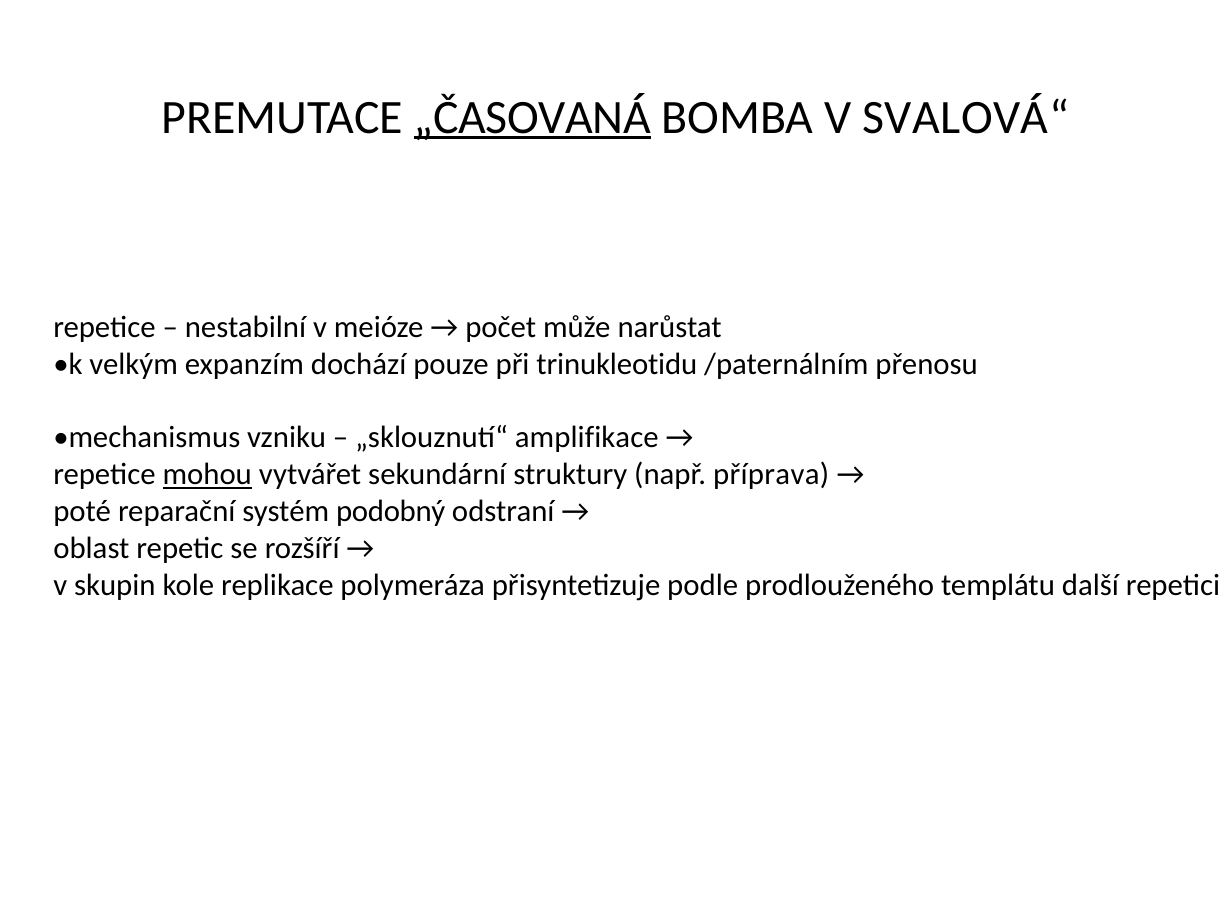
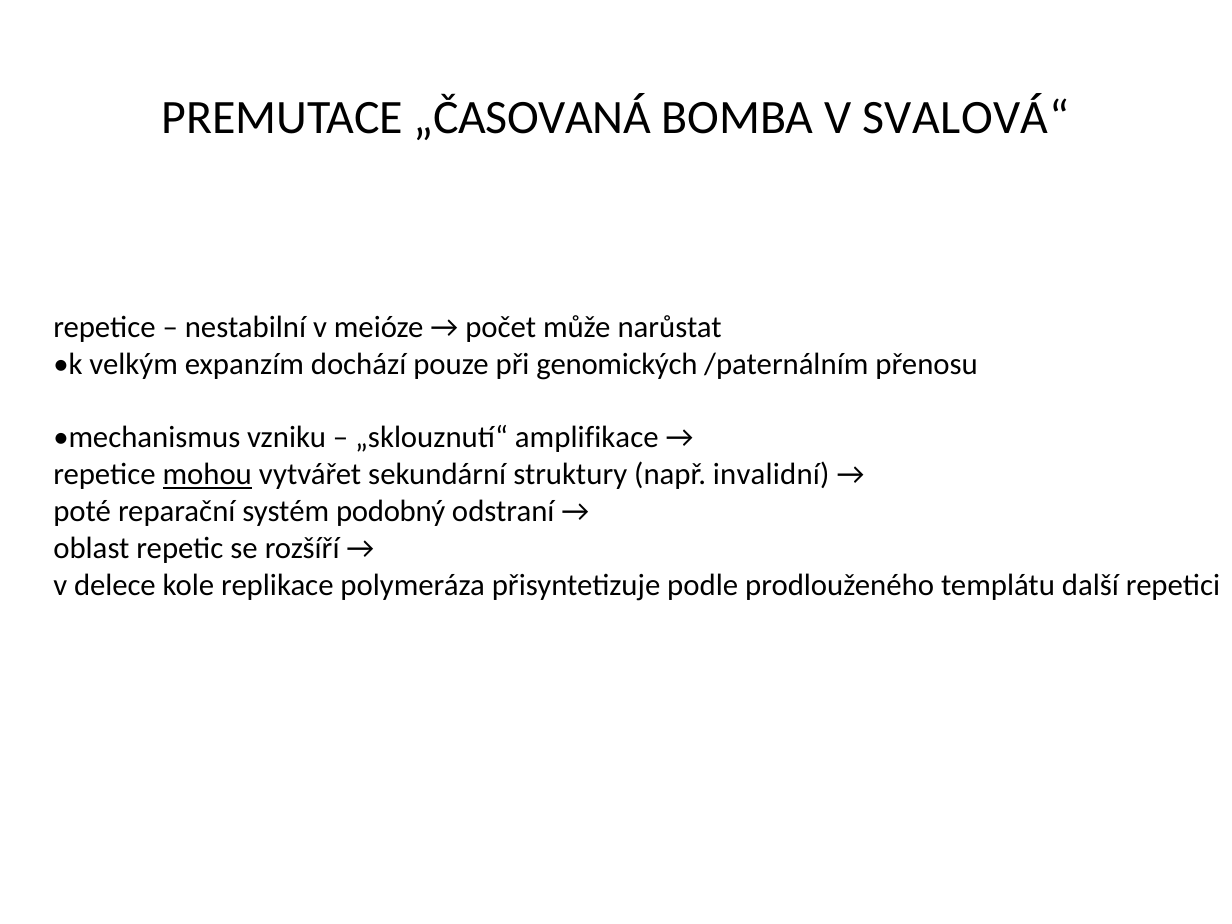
„ČASOVANÁ underline: present -> none
trinukleotidu: trinukleotidu -> genomických
příprava: příprava -> invalidní
skupin: skupin -> delece
